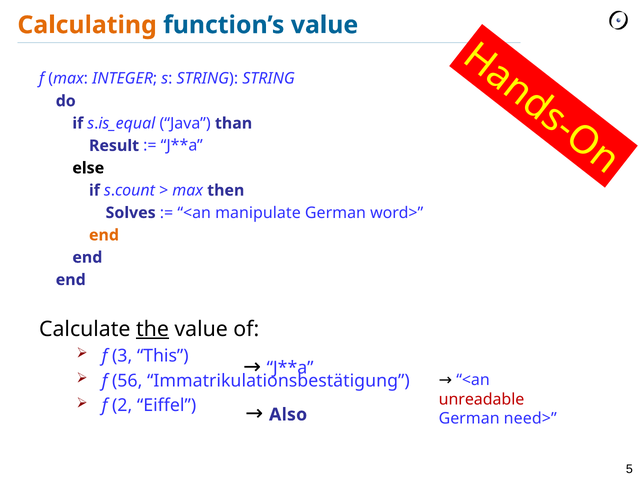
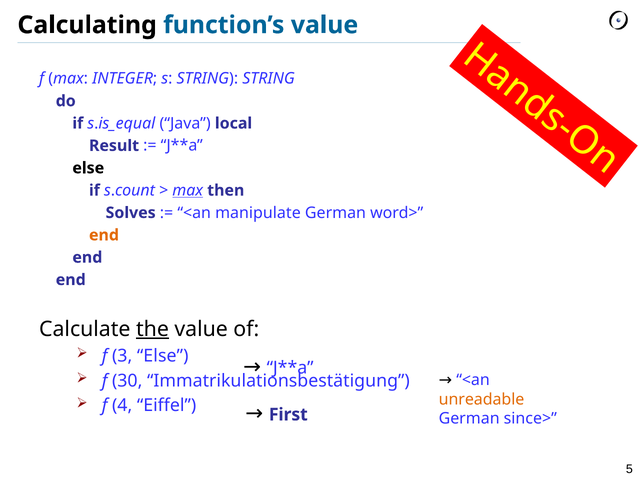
Calculating colour: orange -> black
than: than -> local
max at (188, 191) underline: none -> present
3 This: This -> Else
56: 56 -> 30
unreadable colour: red -> orange
2: 2 -> 4
Also: Also -> First
need>: need> -> since>
